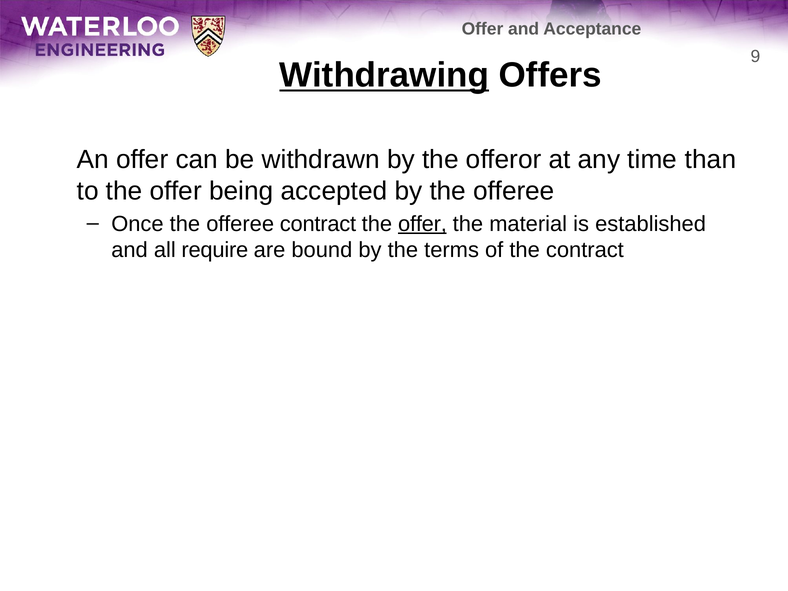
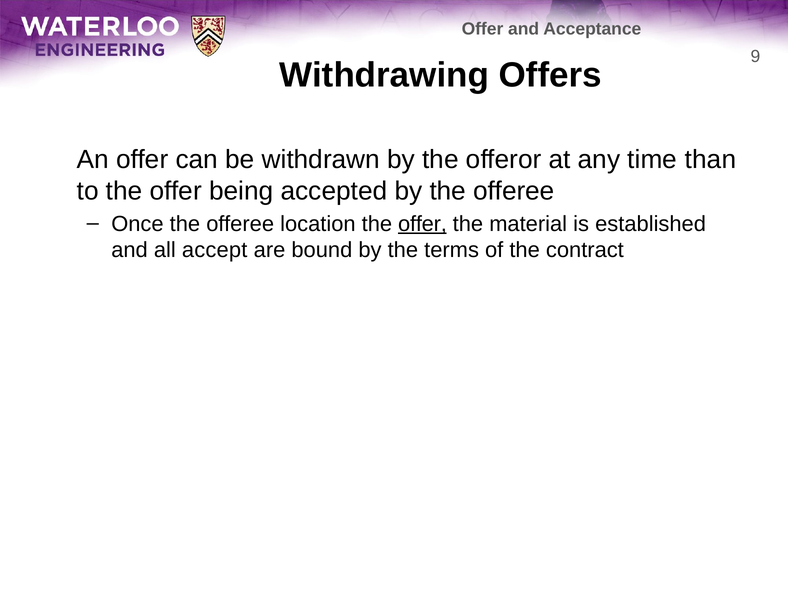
Withdrawing underline: present -> none
offeree contract: contract -> location
require: require -> accept
